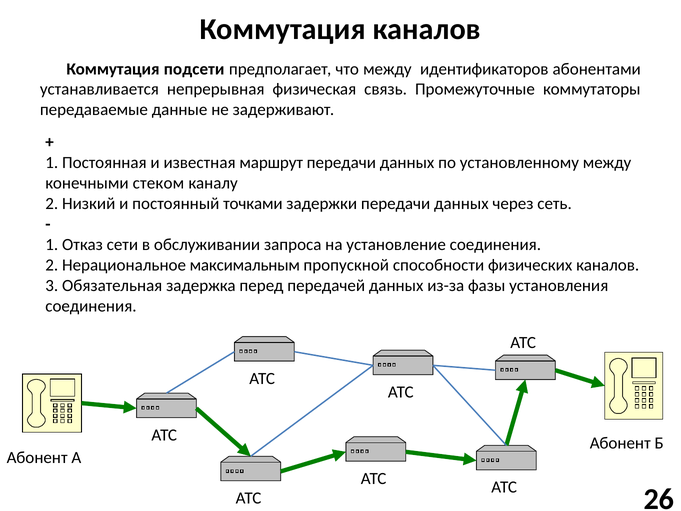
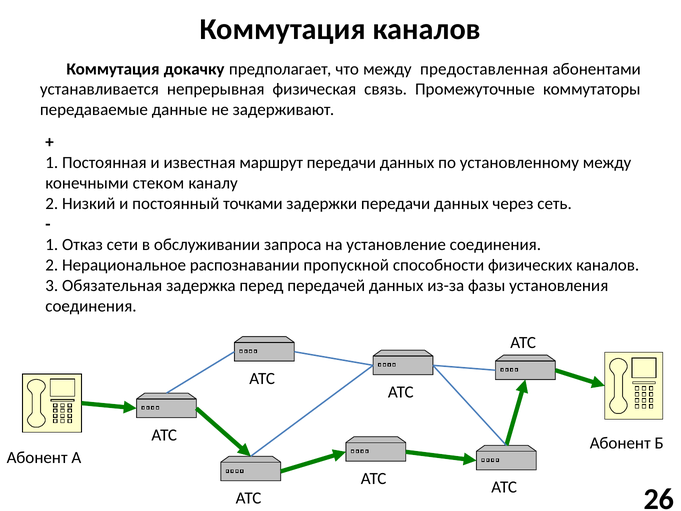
подсети: подсети -> докачку
идентификаторов: идентификаторов -> предоставленная
максимальным: максимальным -> распознавании
